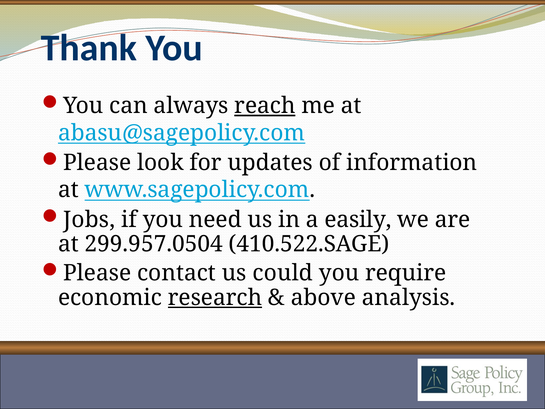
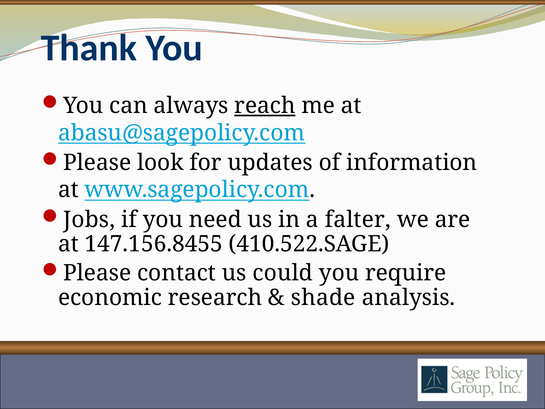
easily: easily -> falter
299.957.0504: 299.957.0504 -> 147.156.8455
research underline: present -> none
above: above -> shade
